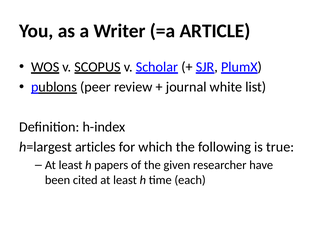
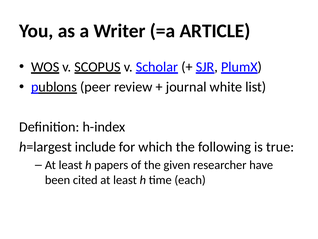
articles: articles -> include
